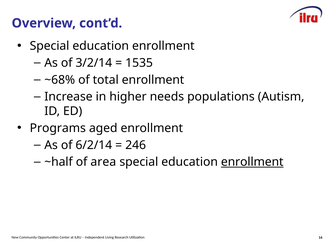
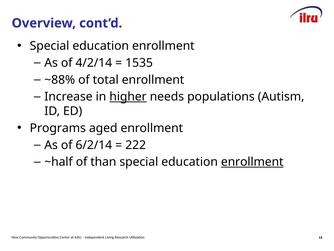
3/2/14: 3/2/14 -> 4/2/14
~68%: ~68% -> ~88%
higher underline: none -> present
246: 246 -> 222
area: area -> than
